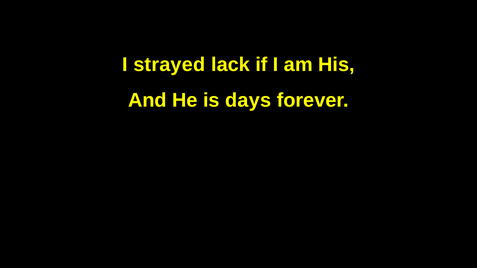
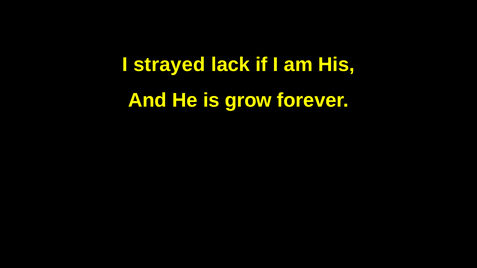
days: days -> grow
